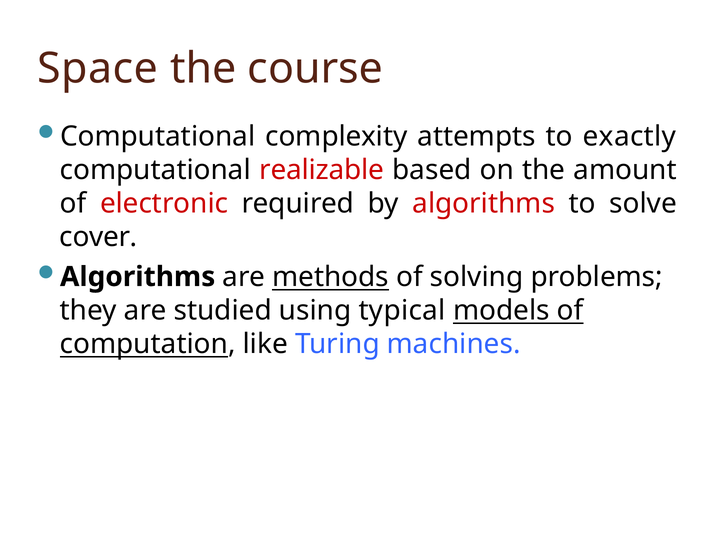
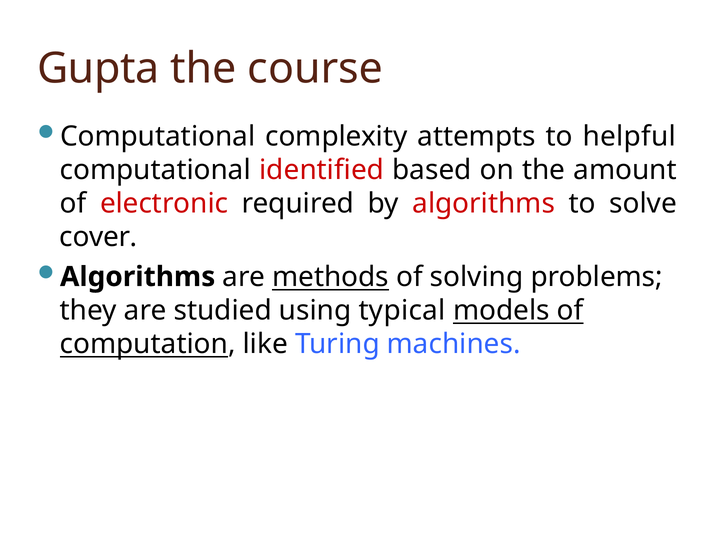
Space: Space -> Gupta
exactly: exactly -> helpful
realizable: realizable -> identified
